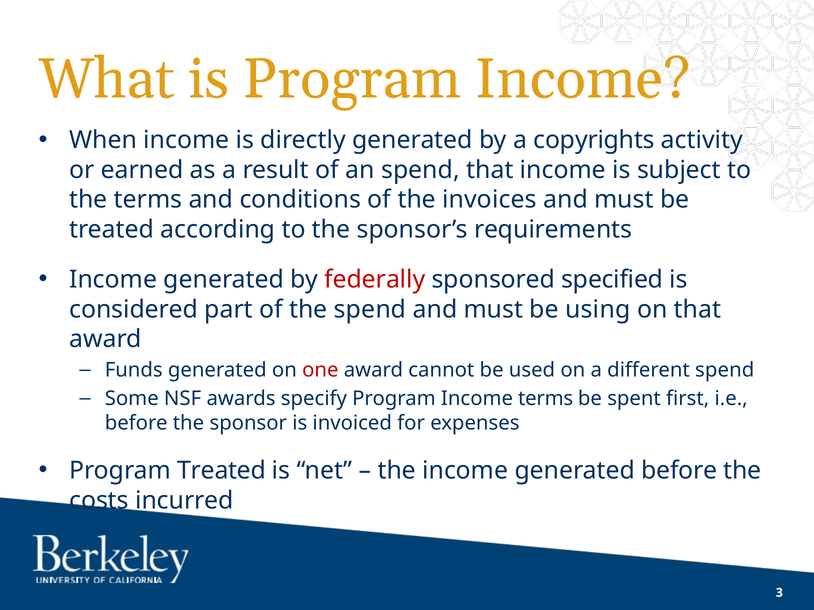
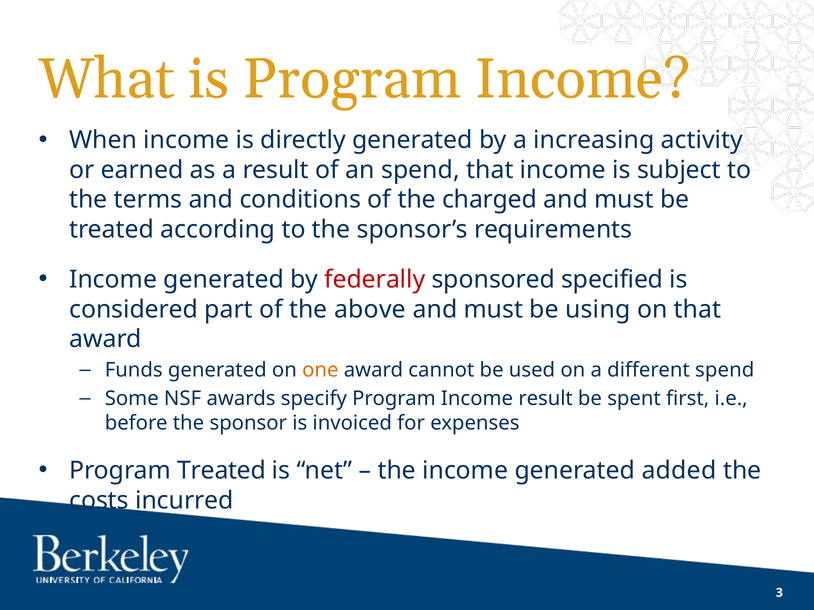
copyrights: copyrights -> increasing
invoices: invoices -> charged
the spend: spend -> above
one colour: red -> orange
Income terms: terms -> result
generated before: before -> added
